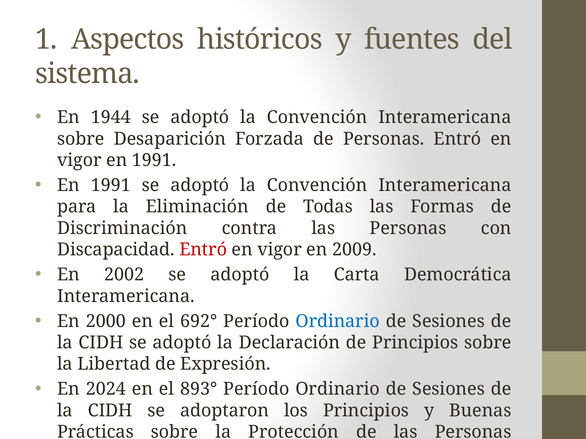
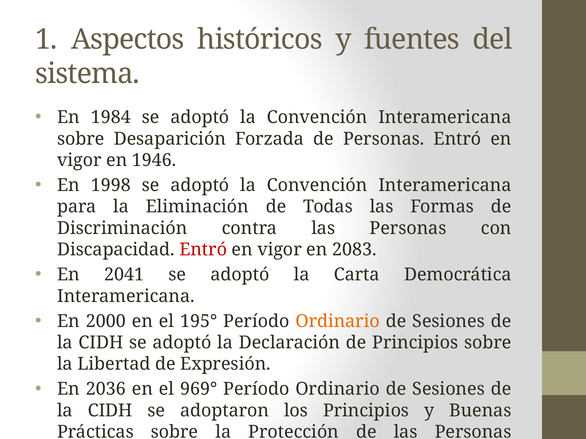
1944: 1944 -> 1984
vigor en 1991: 1991 -> 1946
1991 at (111, 185): 1991 -> 1998
2009: 2009 -> 2083
2002: 2002 -> 2041
692°: 692° -> 195°
Ordinario at (338, 322) colour: blue -> orange
2024: 2024 -> 2036
893°: 893° -> 969°
